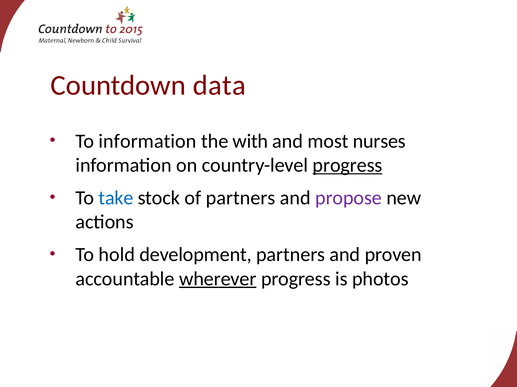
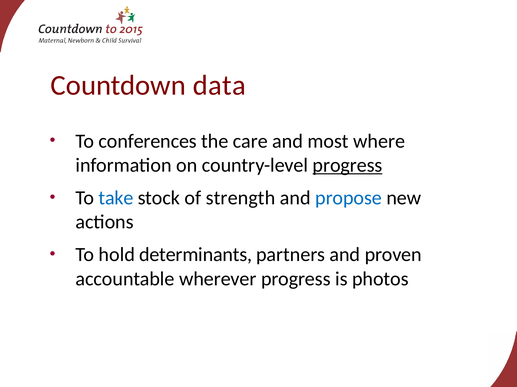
To information: information -> conferences
with: with -> care
nurses: nurses -> where
of partners: partners -> strength
propose colour: purple -> blue
development: development -> determinants
wherever underline: present -> none
